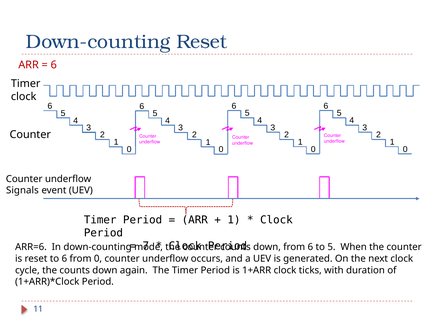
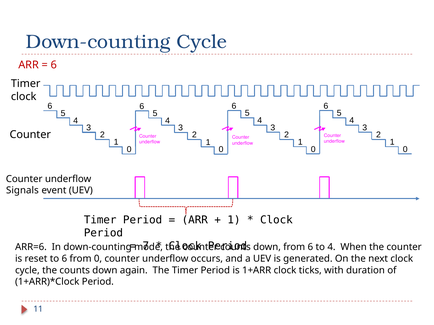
Down-counting Reset: Reset -> Cycle
to 5: 5 -> 4
